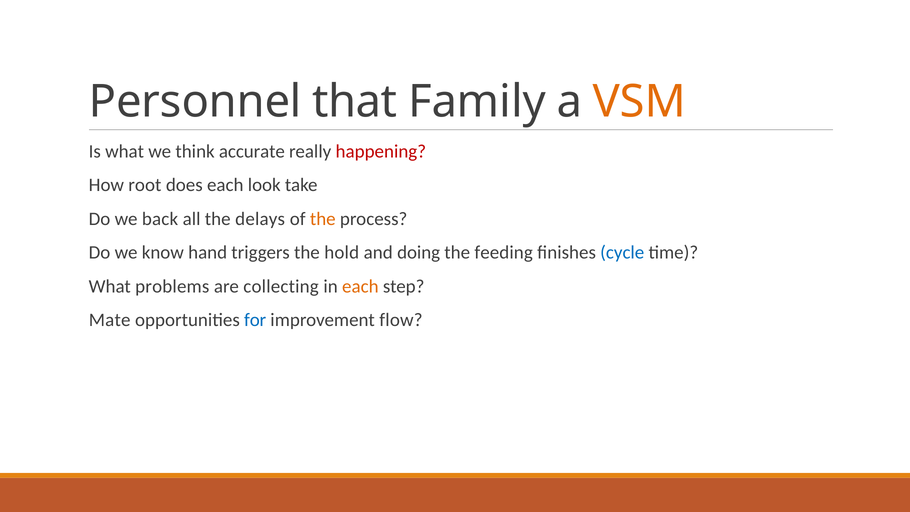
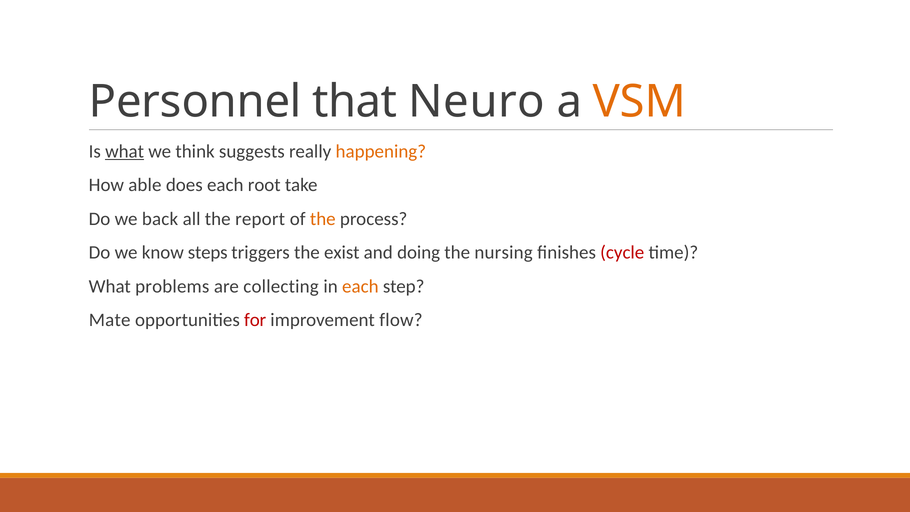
Family: Family -> Neuro
what at (125, 151) underline: none -> present
accurate: accurate -> suggests
happening colour: red -> orange
root: root -> able
look: look -> root
delays: delays -> report
hand: hand -> steps
hold: hold -> exist
feeding: feeding -> nursing
cycle colour: blue -> red
for colour: blue -> red
